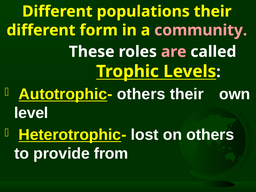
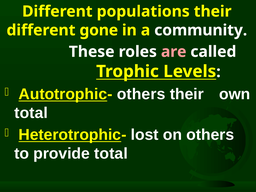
form: form -> gone
community colour: pink -> white
level at (31, 113): level -> total
provide from: from -> total
